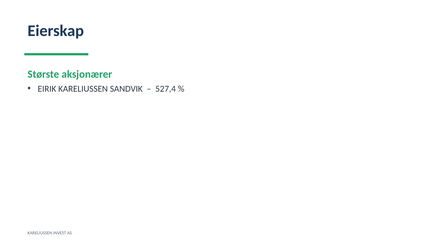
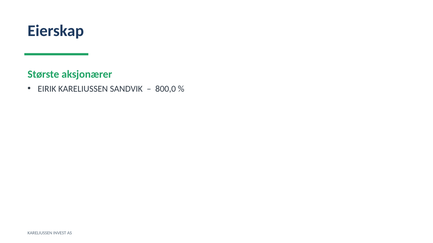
527,4: 527,4 -> 800,0
